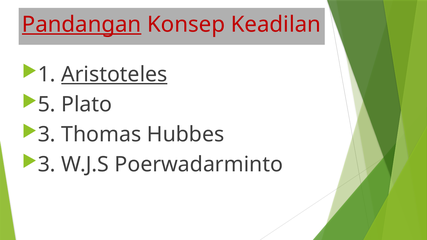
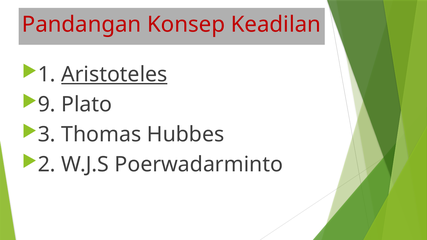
Pandangan underline: present -> none
5: 5 -> 9
3 at (47, 165): 3 -> 2
